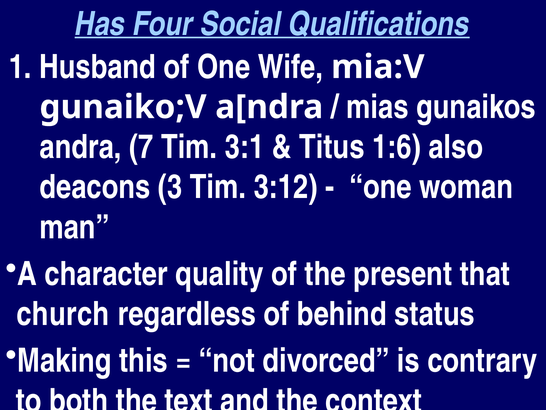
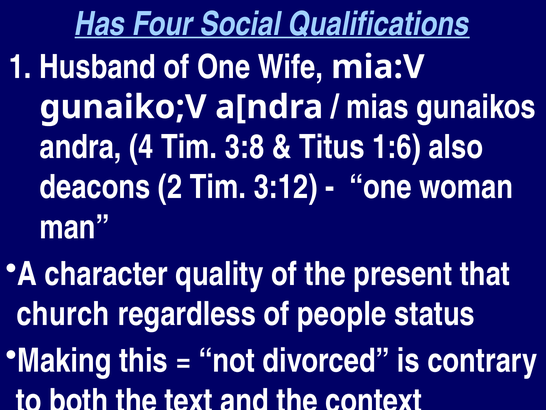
7: 7 -> 4
3:1: 3:1 -> 3:8
3: 3 -> 2
behind: behind -> people
